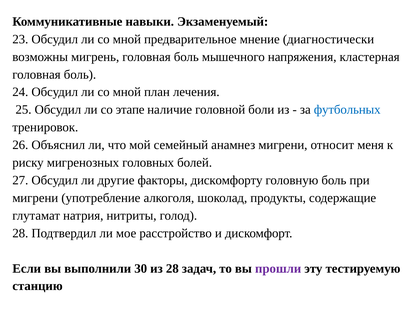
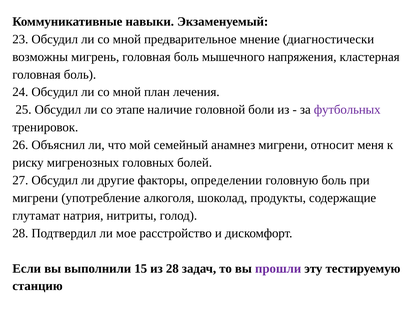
футбольных colour: blue -> purple
дискомфорту: дискомфорту -> определении
30: 30 -> 15
